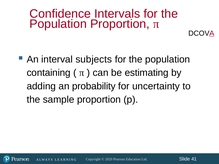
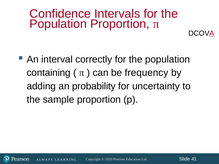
subjects: subjects -> correctly
estimating: estimating -> frequency
